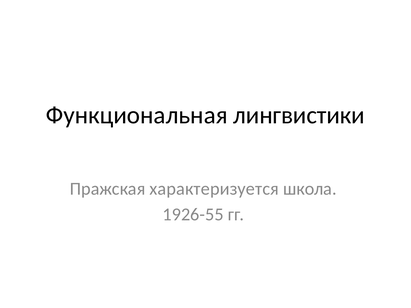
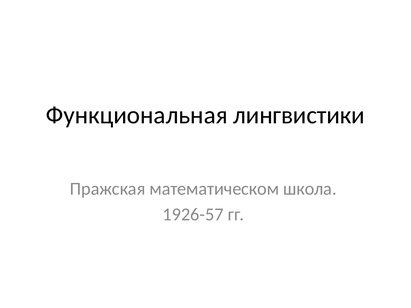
характеризуется: характеризуется -> математическом
1926-55: 1926-55 -> 1926-57
